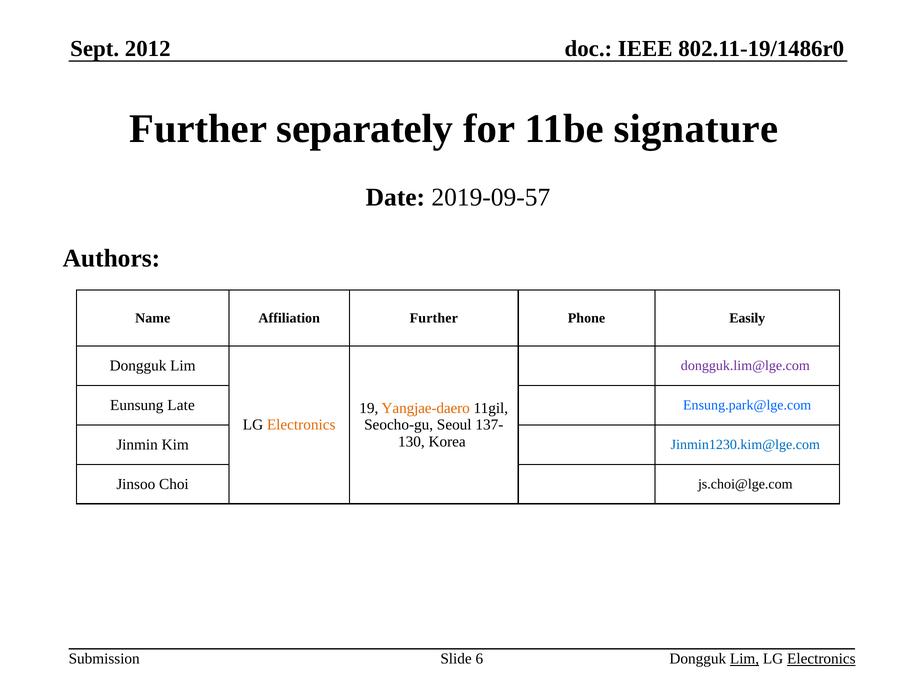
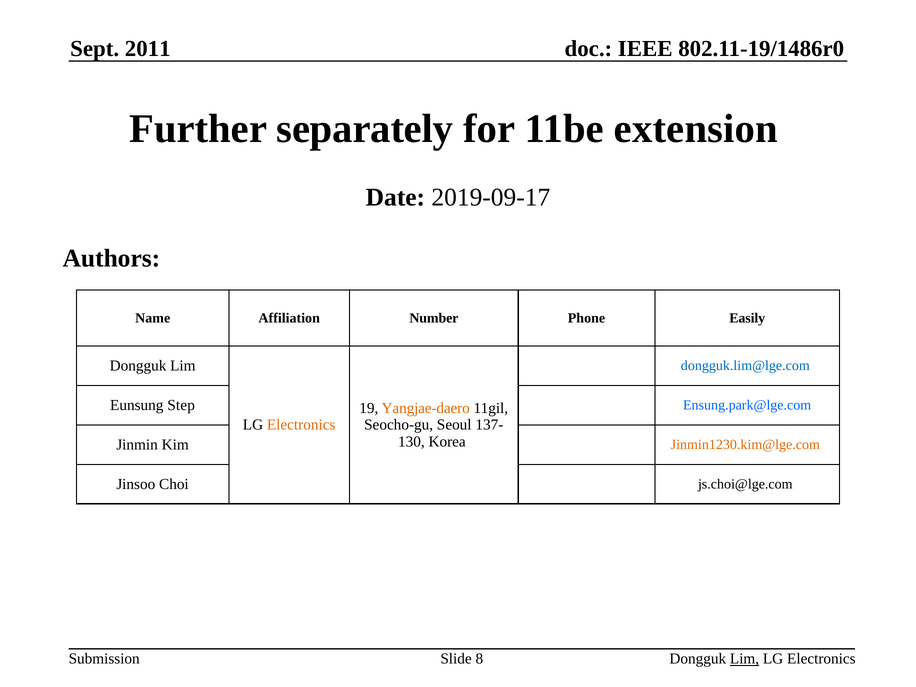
2012: 2012 -> 2011
signature: signature -> extension
2019-09-57: 2019-09-57 -> 2019-09-17
Affiliation Further: Further -> Number
dongguk.lim@lge.com colour: purple -> blue
Late: Late -> Step
Jinmin1230.kim@lge.com colour: blue -> orange
6: 6 -> 8
Electronics at (821, 659) underline: present -> none
